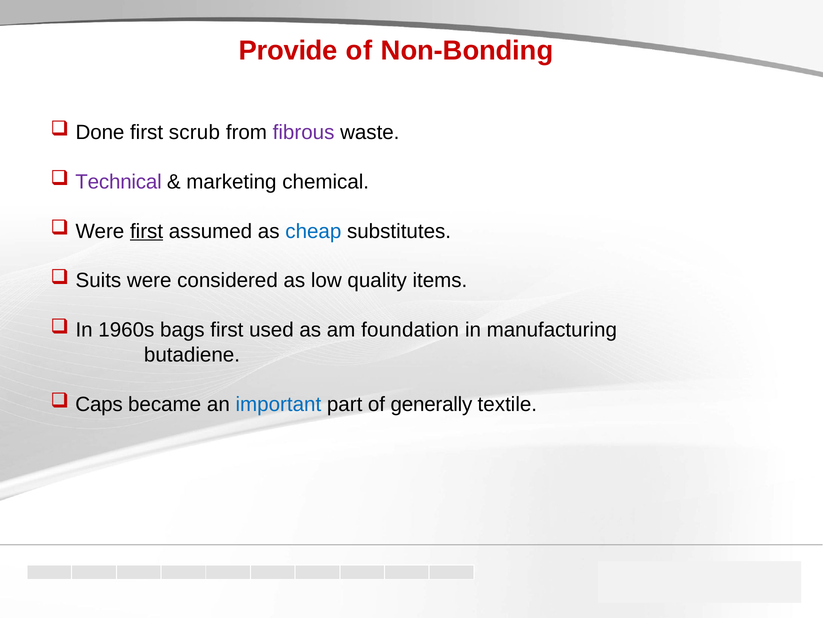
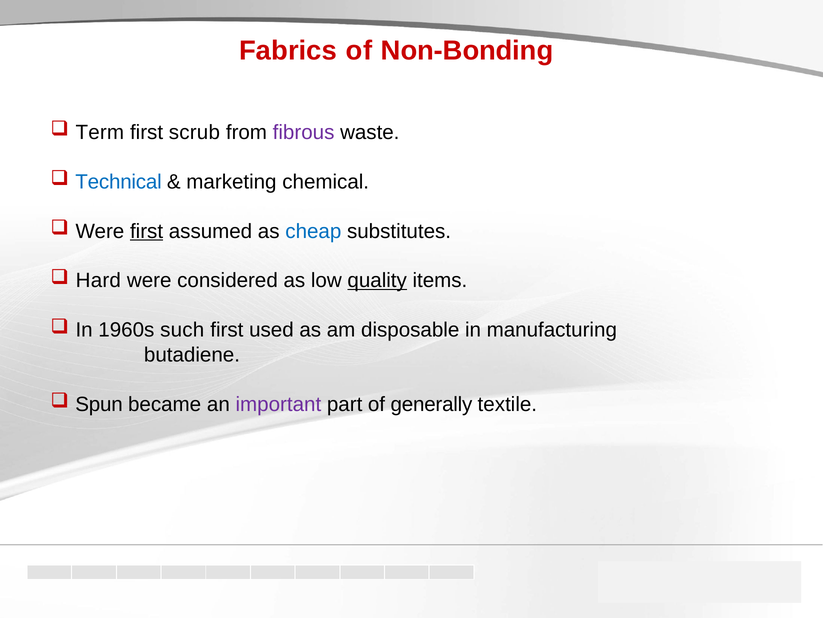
Provide: Provide -> Fabrics
Done: Done -> Term
Technical colour: purple -> blue
Suits: Suits -> Hard
quality underline: none -> present
bags: bags -> such
foundation: foundation -> disposable
Caps: Caps -> Spun
important colour: blue -> purple
